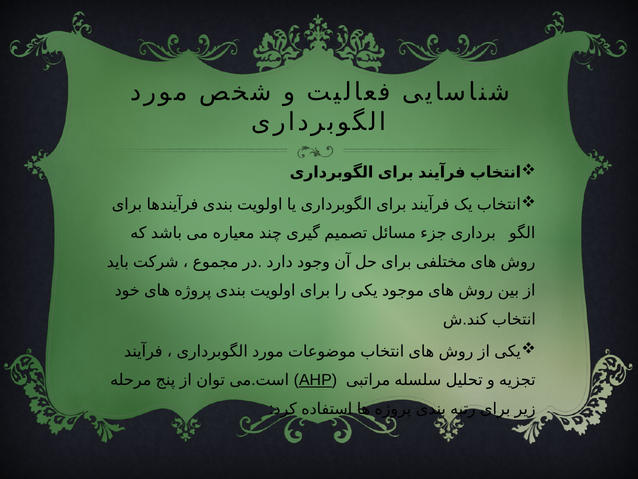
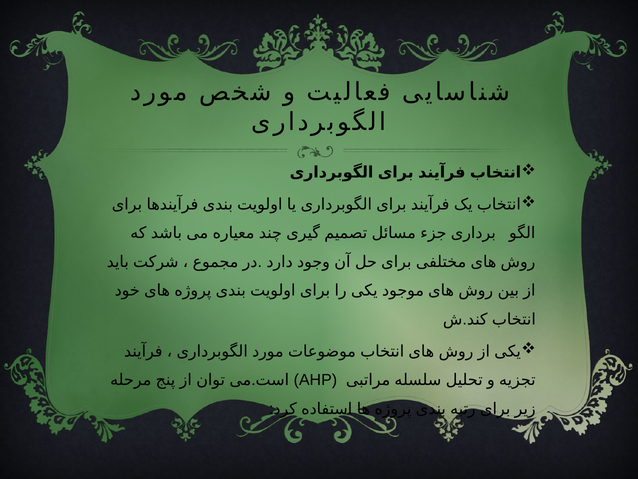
AHP underline: present -> none
